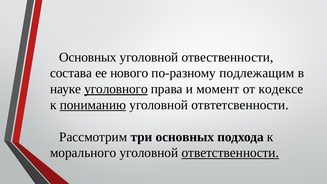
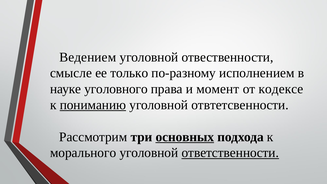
Основных at (88, 57): Основных -> Ведением
состава: состава -> смысле
нового: нового -> только
подлежащим: подлежащим -> исполнением
уголовного underline: present -> none
основных at (185, 137) underline: none -> present
